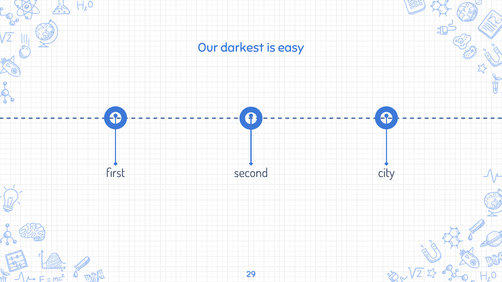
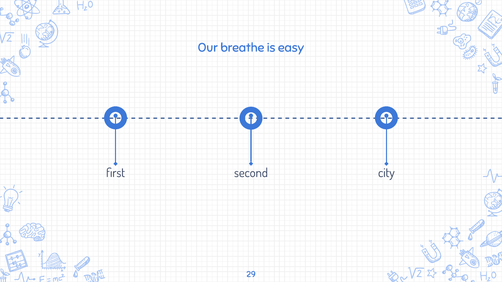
darkest: darkest -> breathe
